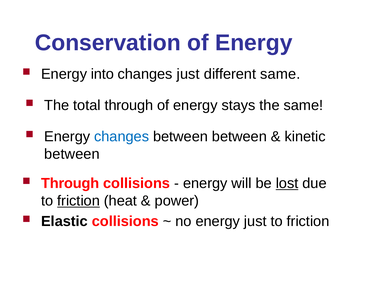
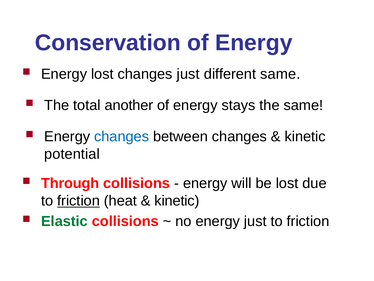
Energy into: into -> lost
total through: through -> another
between between: between -> changes
between at (72, 154): between -> potential
lost at (287, 183) underline: present -> none
power at (177, 200): power -> kinetic
Elastic colour: black -> green
